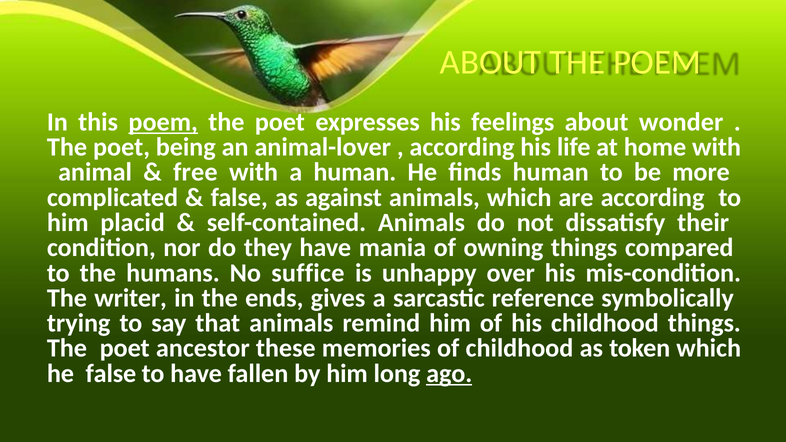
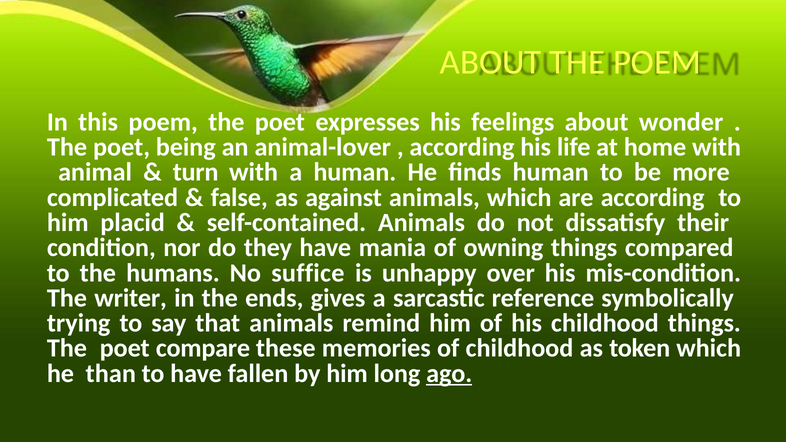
poem at (163, 122) underline: present -> none
free: free -> turn
ancestor: ancestor -> compare
he false: false -> than
